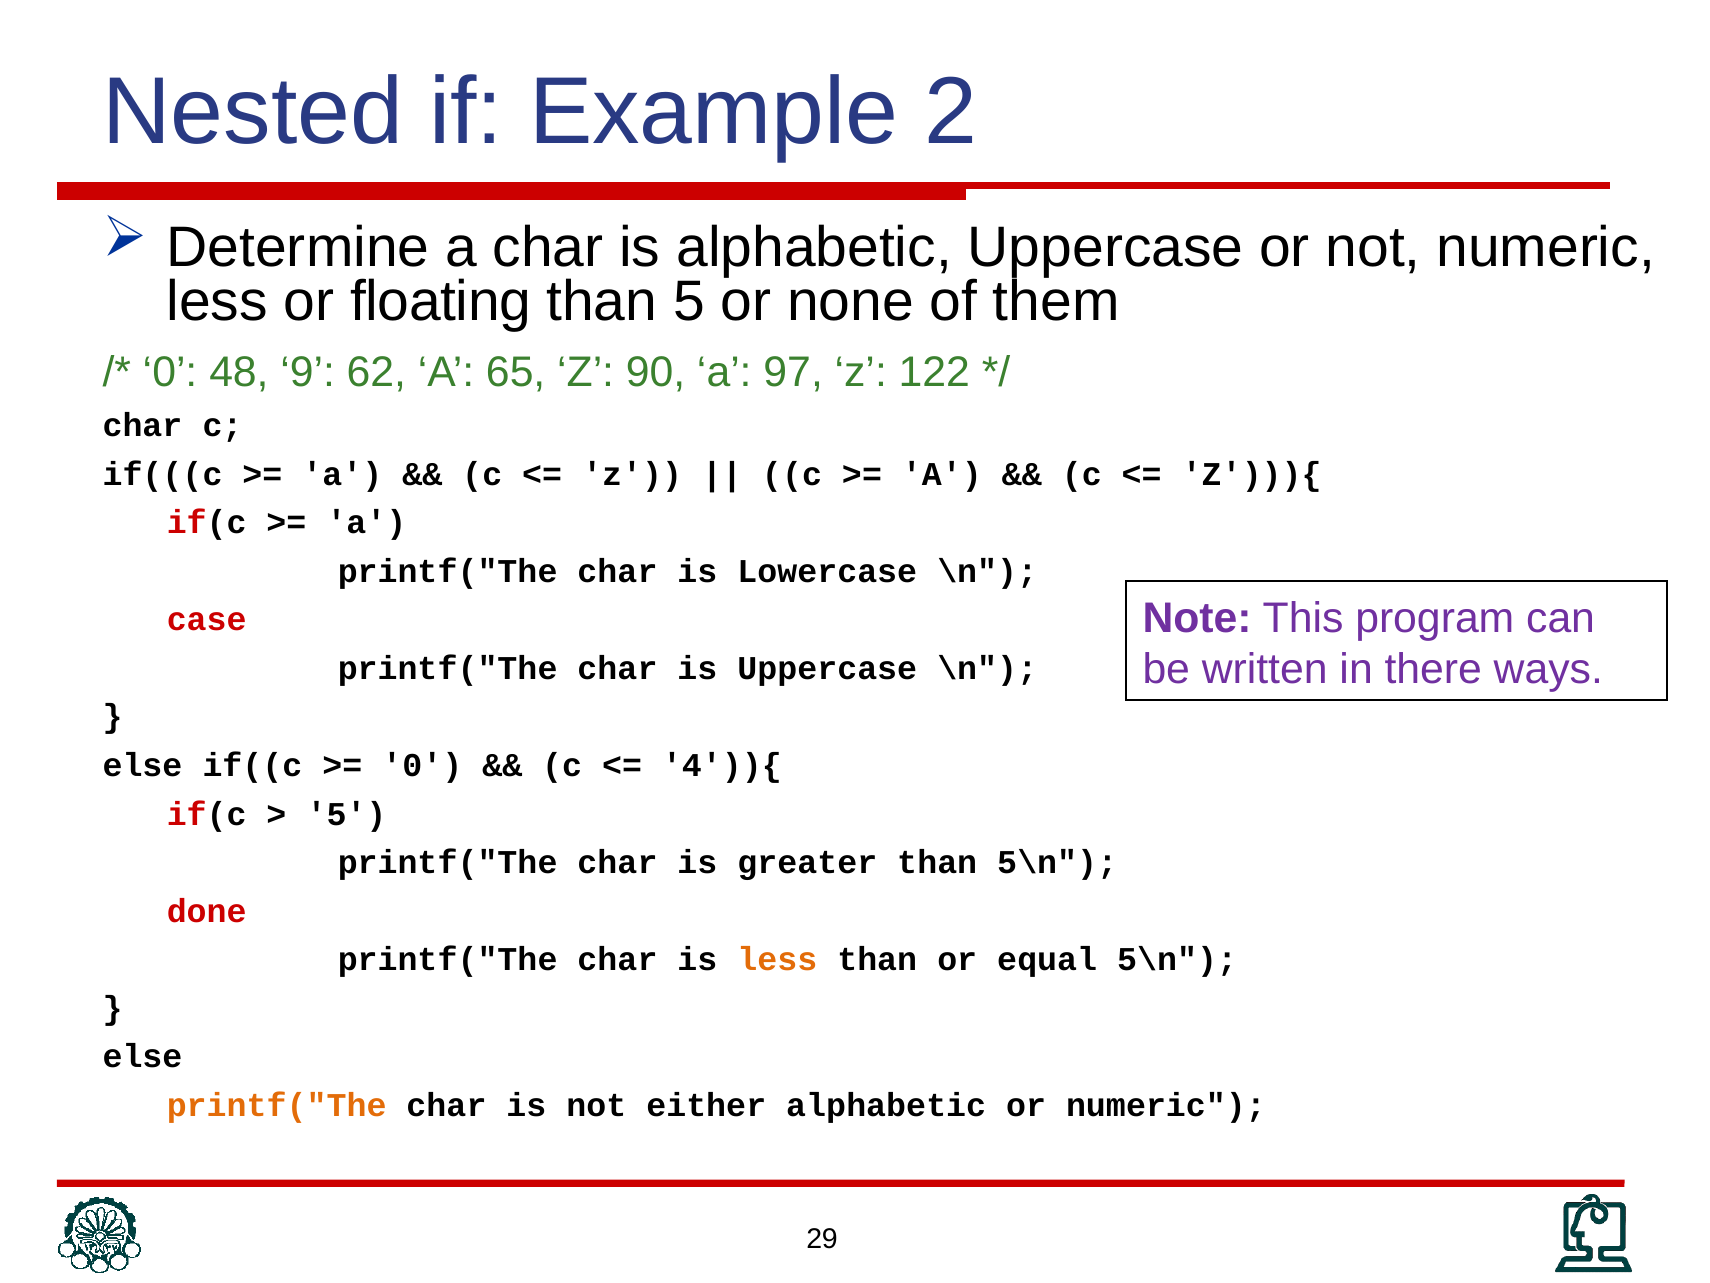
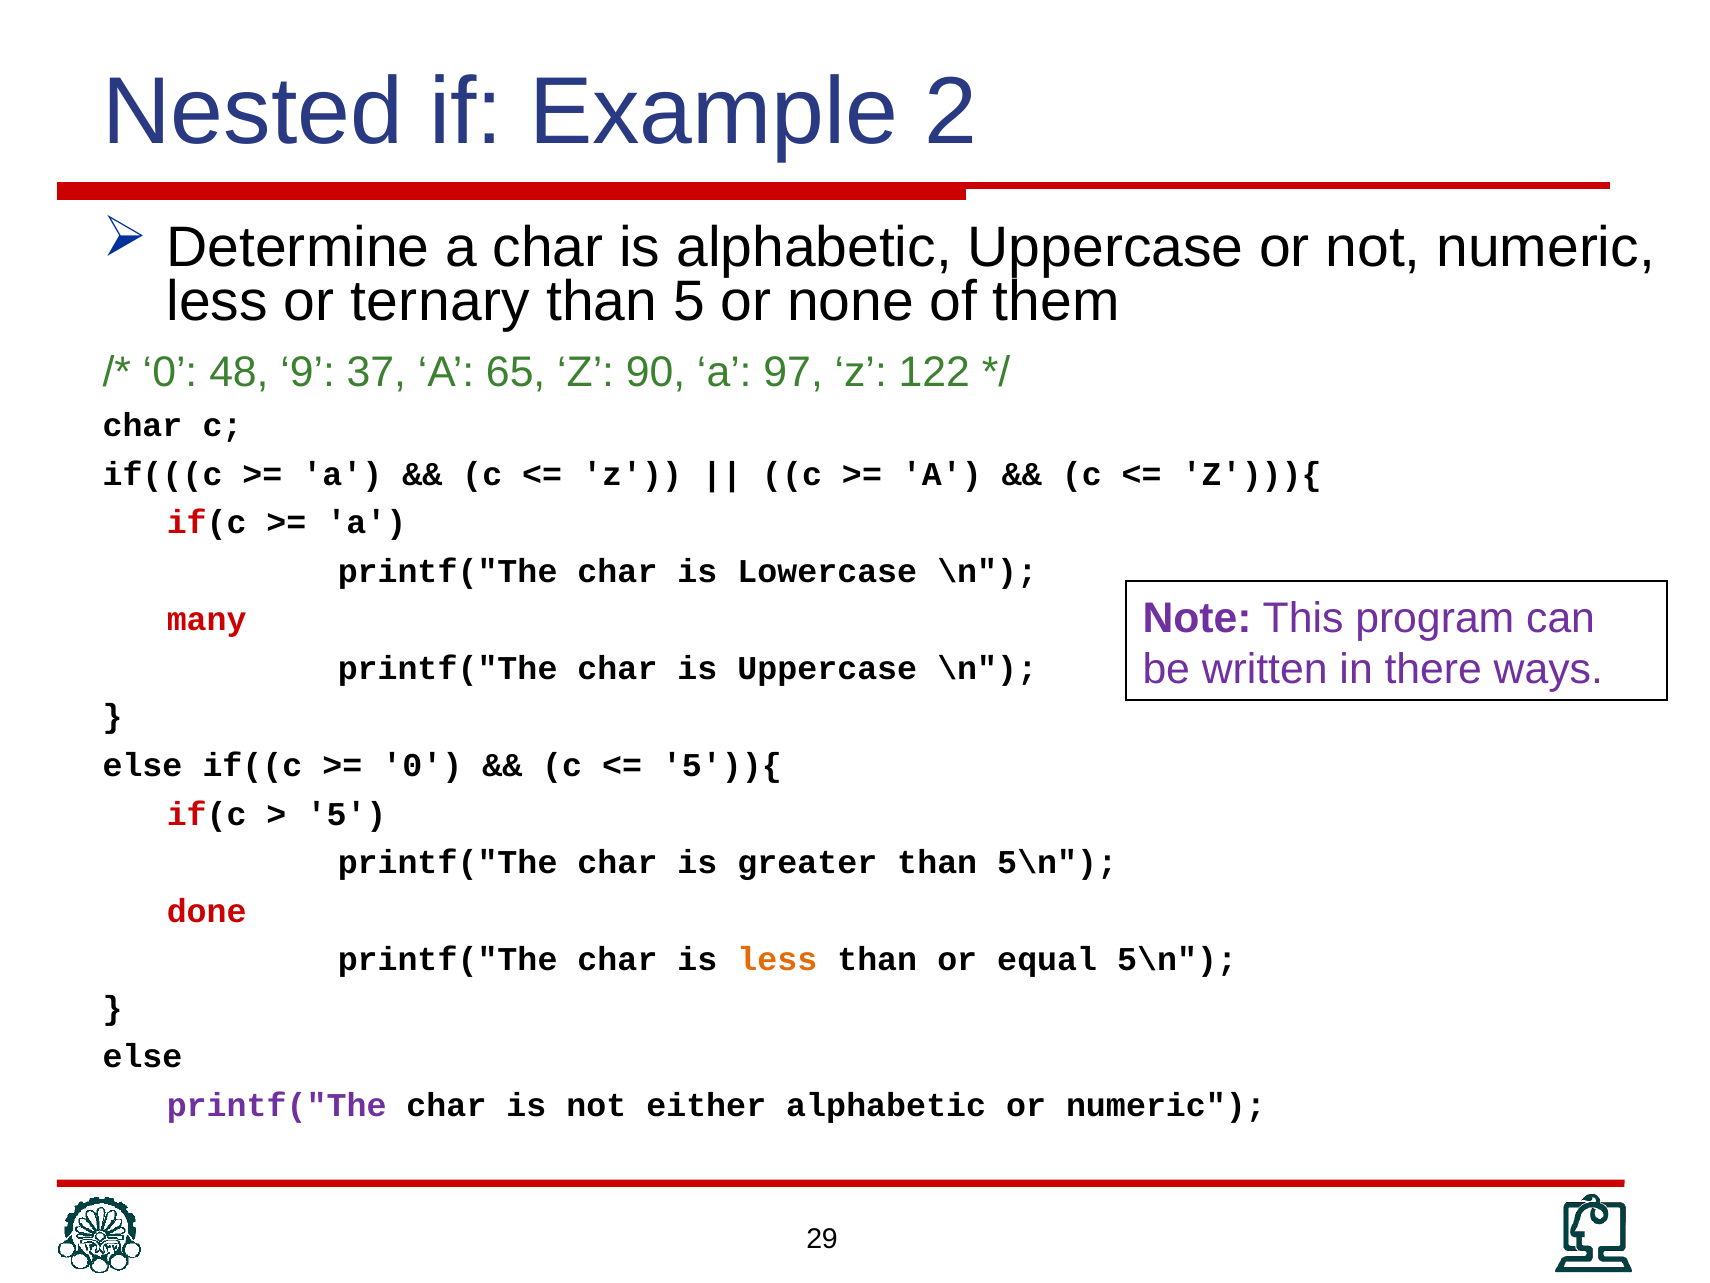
floating: floating -> ternary
62: 62 -> 37
case: case -> many
4')){: 4')){ -> 5')){
printf("The at (277, 1105) colour: orange -> purple
